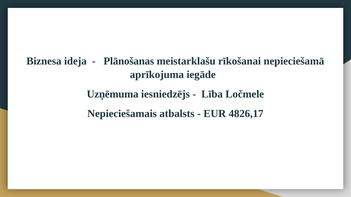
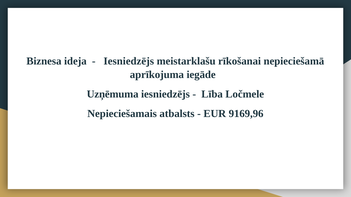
Plānošanas at (129, 61): Plānošanas -> Iesniedzējs
4826,17: 4826,17 -> 9169,96
